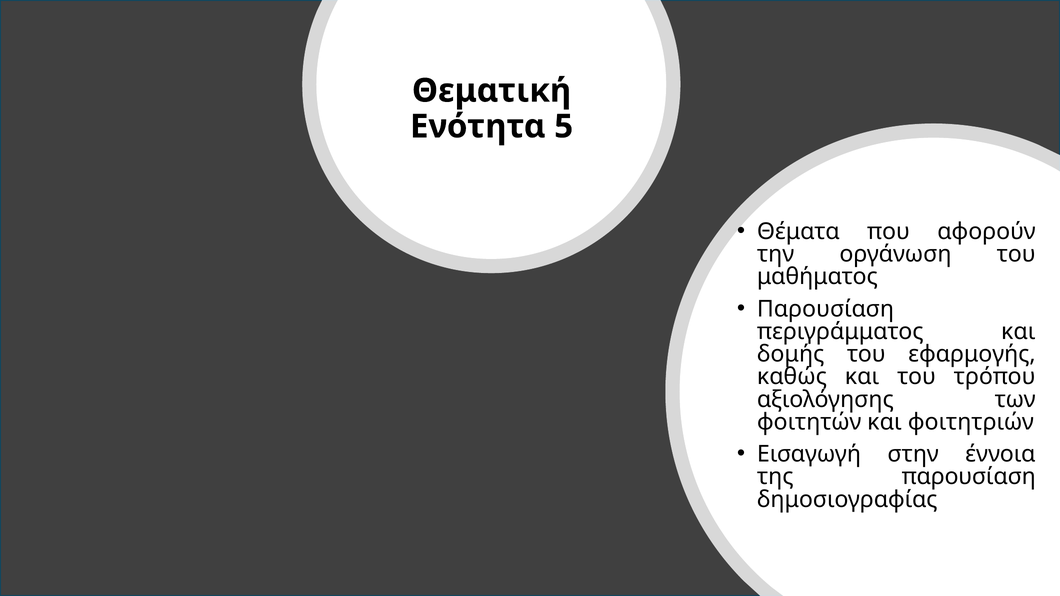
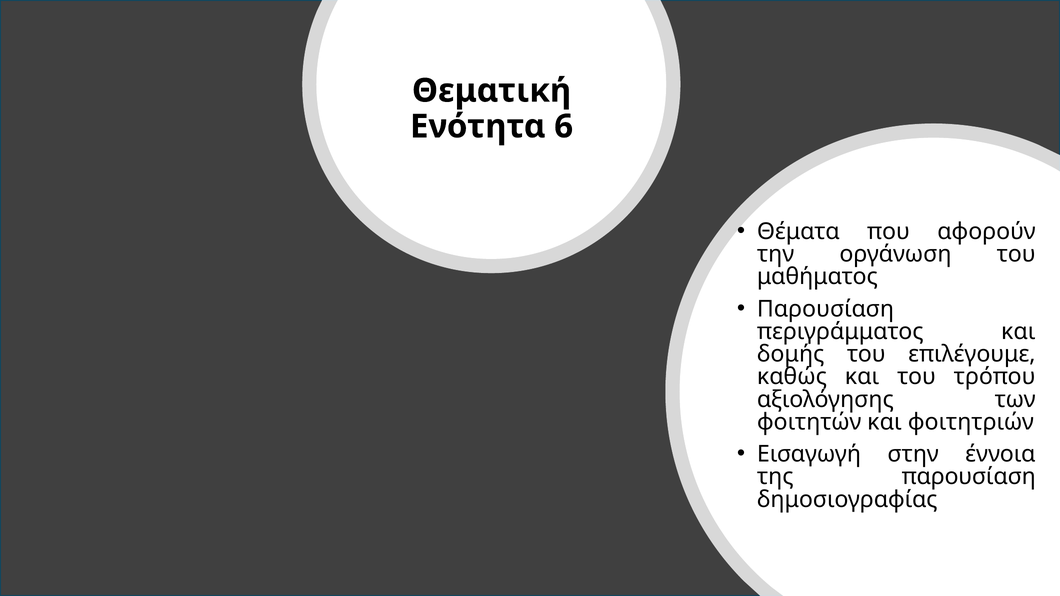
5: 5 -> 6
εφαρμογής: εφαρμογής -> επιλέγουμε
